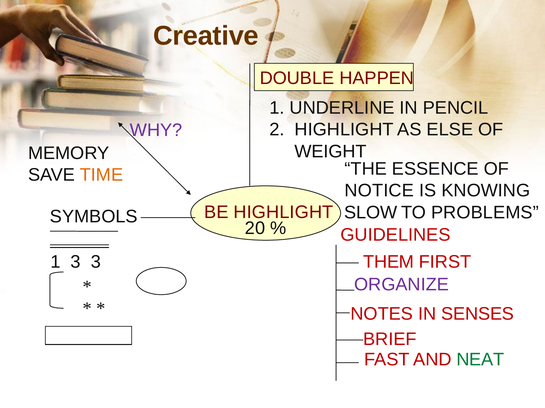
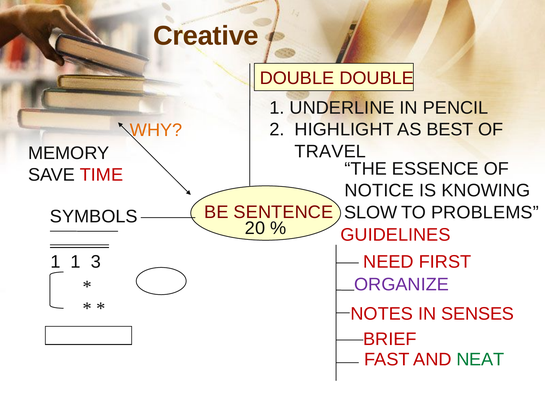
DOUBLE HAPPEN: HAPPEN -> DOUBLE
ELSE: ELSE -> BEST
WHY colour: purple -> orange
WEIGHT: WEIGHT -> TRAVEL
TIME colour: orange -> red
BE HIGHLIGHT: HIGHLIGHT -> SENTENCE
1 3: 3 -> 1
THEM: THEM -> NEED
